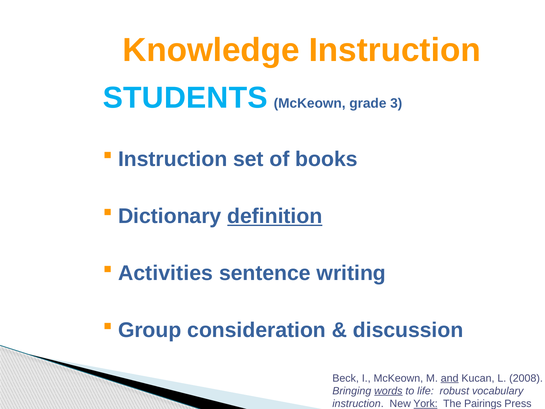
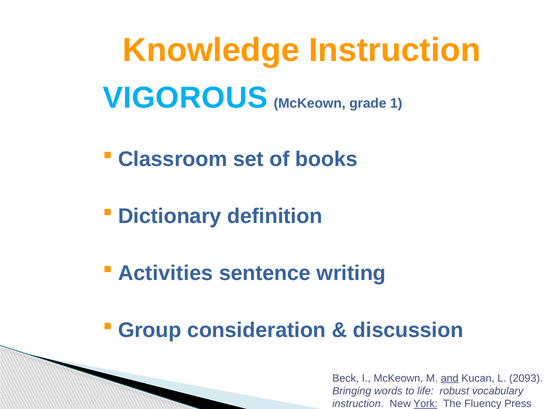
STUDENTS: STUDENTS -> VIGOROUS
3: 3 -> 1
Instruction at (173, 159): Instruction -> Classroom
definition underline: present -> none
2008: 2008 -> 2093
words underline: present -> none
Pairings: Pairings -> Fluency
